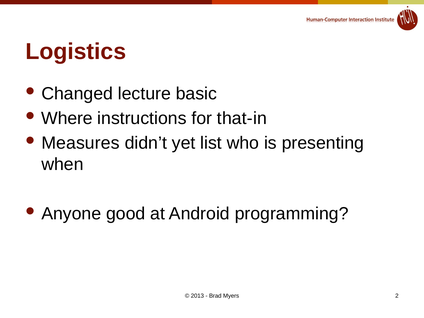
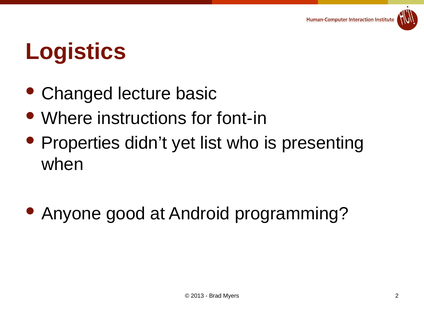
that-in: that-in -> font-in
Measures: Measures -> Properties
